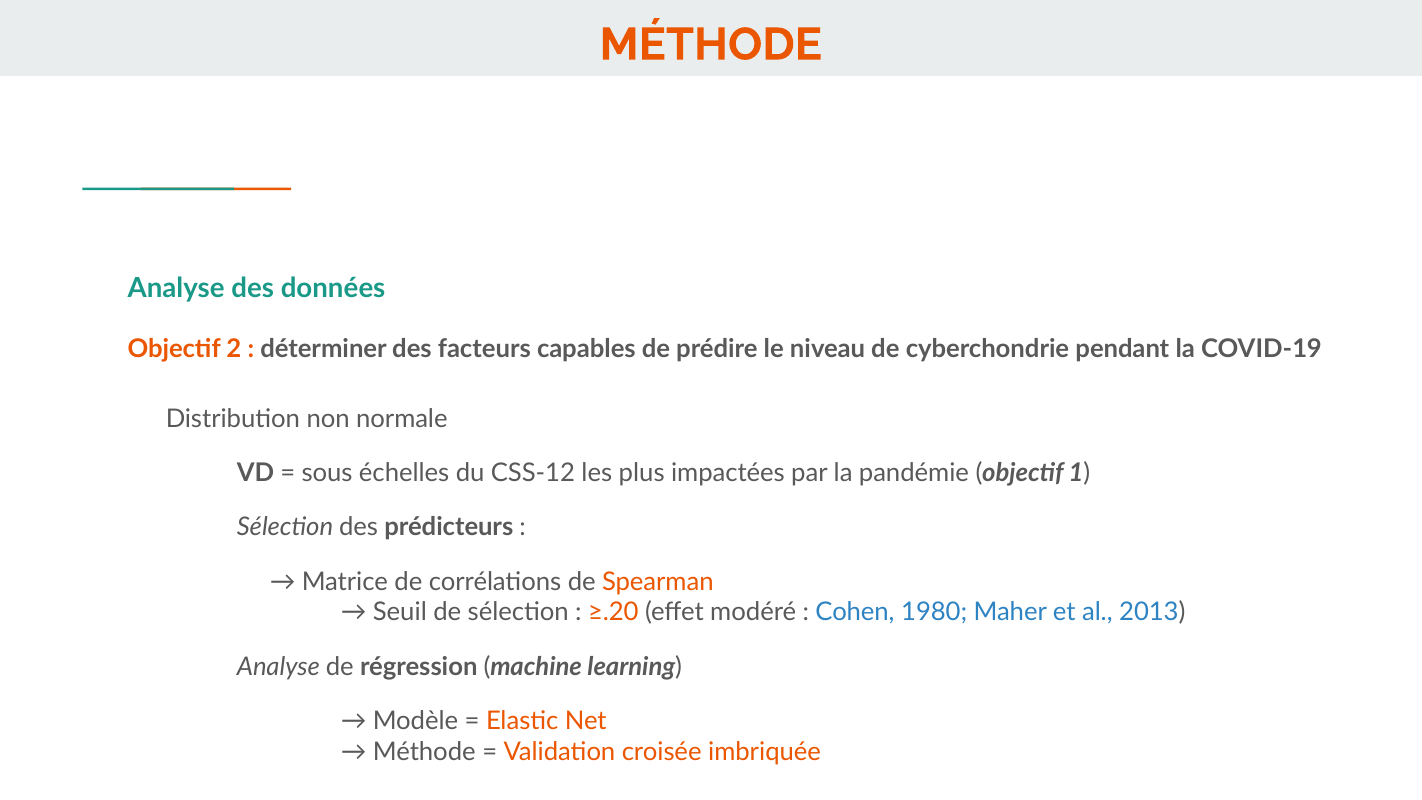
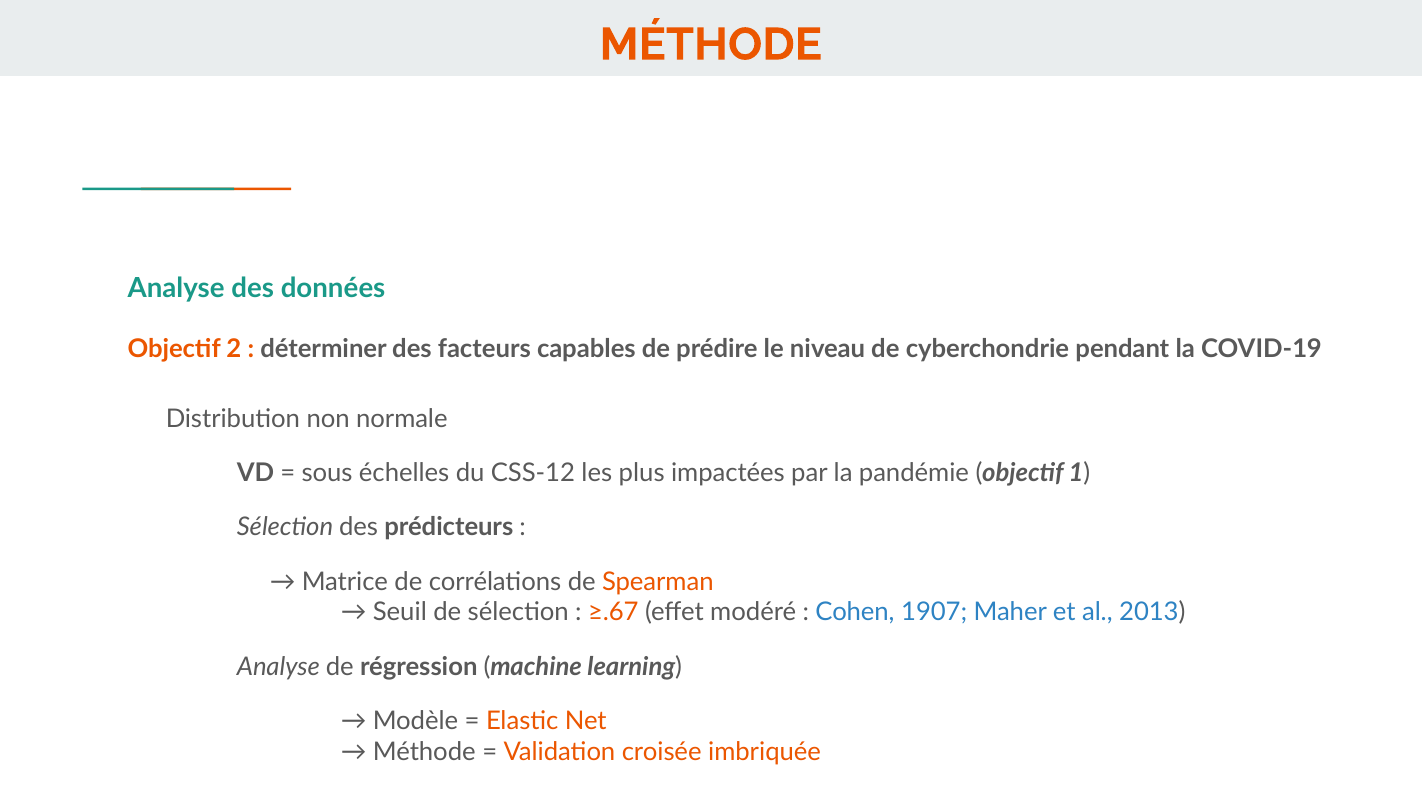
≥.20: ≥.20 -> ≥.67
1980: 1980 -> 1907
